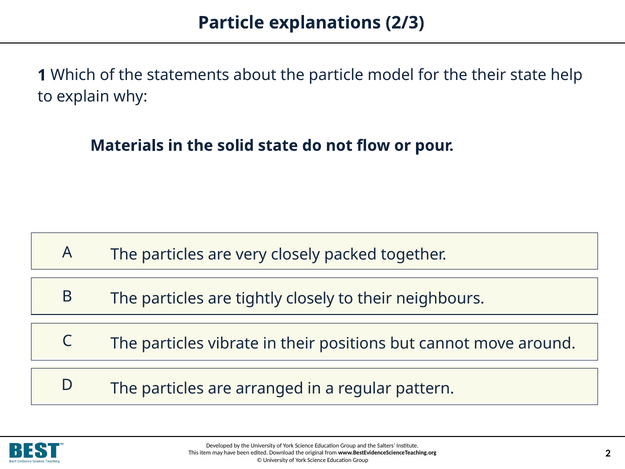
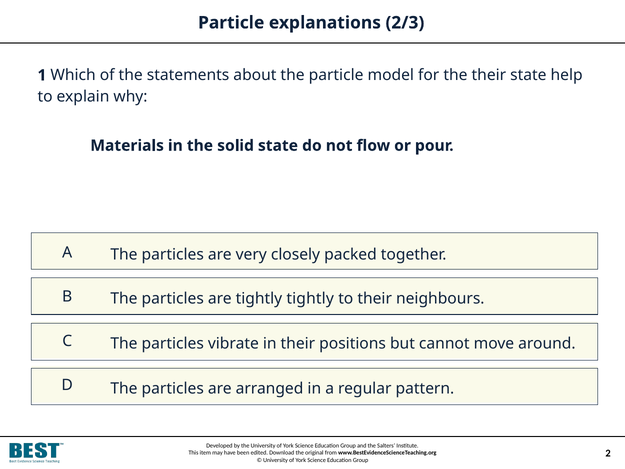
tightly closely: closely -> tightly
